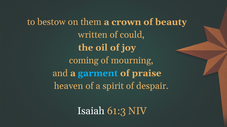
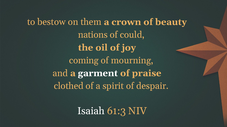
written: written -> nations
garment colour: light blue -> white
heaven: heaven -> clothed
